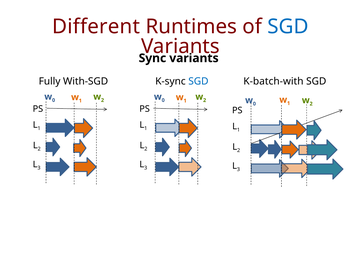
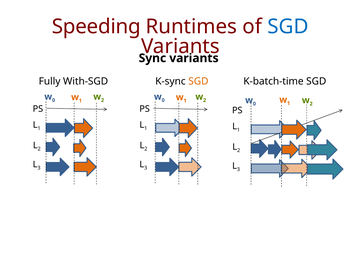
Different: Different -> Speeding
SGD at (198, 81) colour: blue -> orange
K-batch-with: K-batch-with -> K-batch-time
